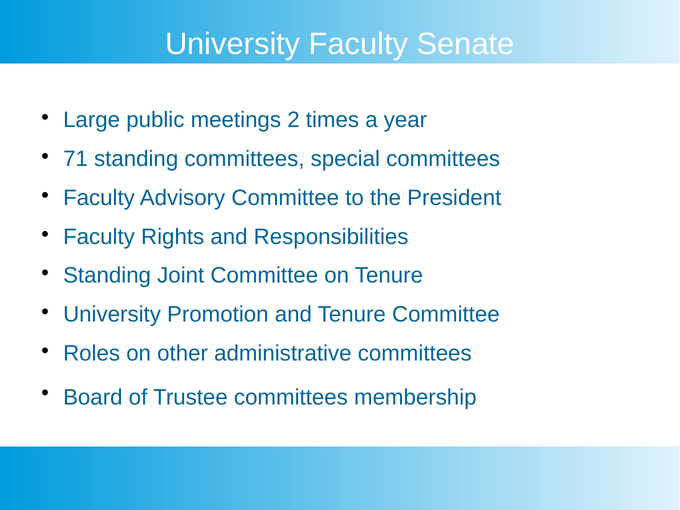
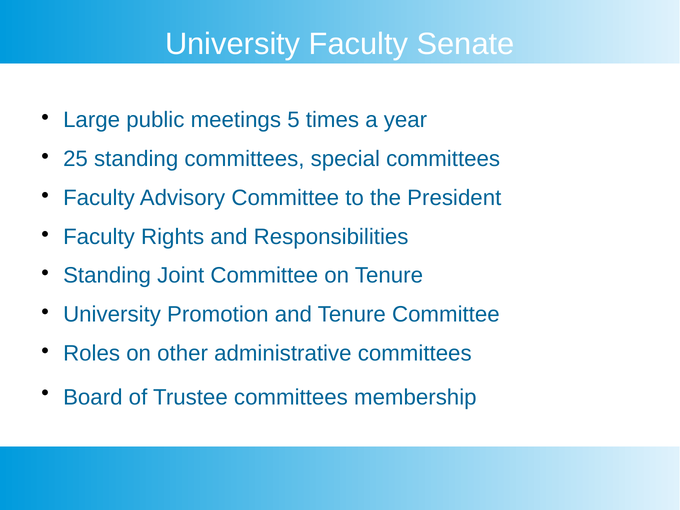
2: 2 -> 5
71: 71 -> 25
